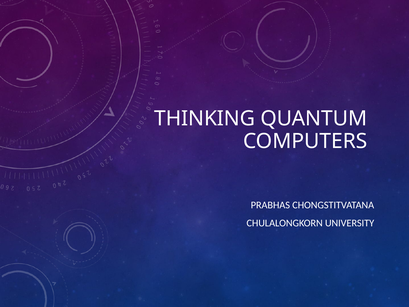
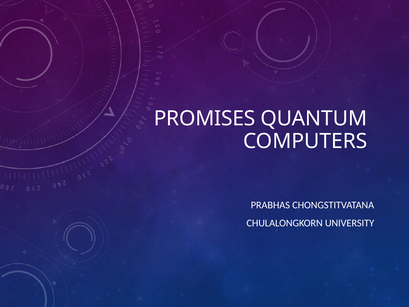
THINKING: THINKING -> PROMISES
